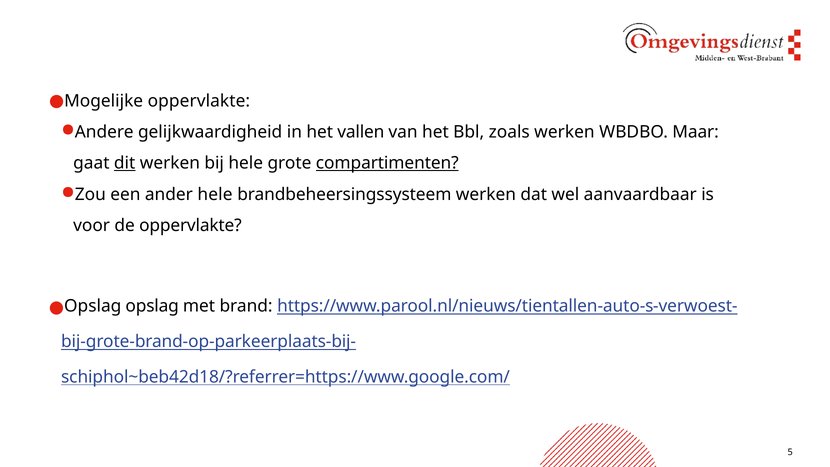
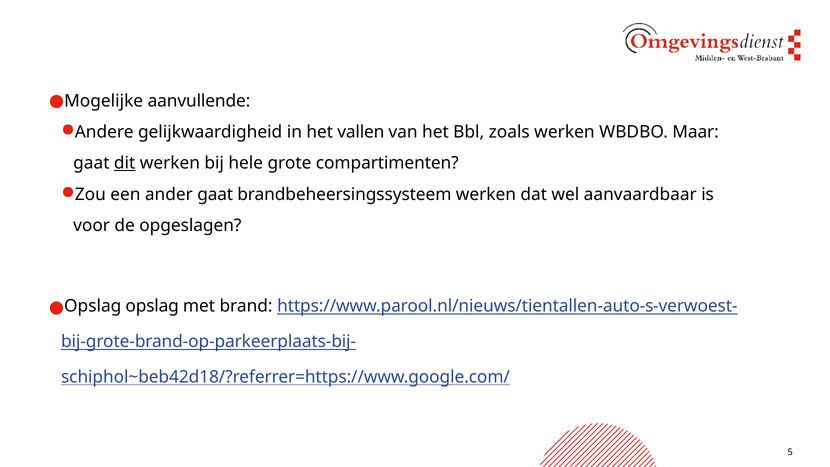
Mogelijke oppervlakte: oppervlakte -> aanvullende
compartimenten underline: present -> none
ander hele: hele -> gaat
de oppervlakte: oppervlakte -> opgeslagen
